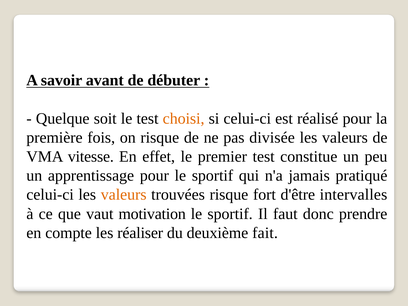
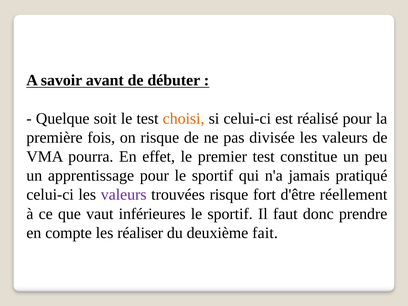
vitesse: vitesse -> pourra
valeurs at (124, 195) colour: orange -> purple
intervalles: intervalles -> réellement
motivation: motivation -> inférieures
